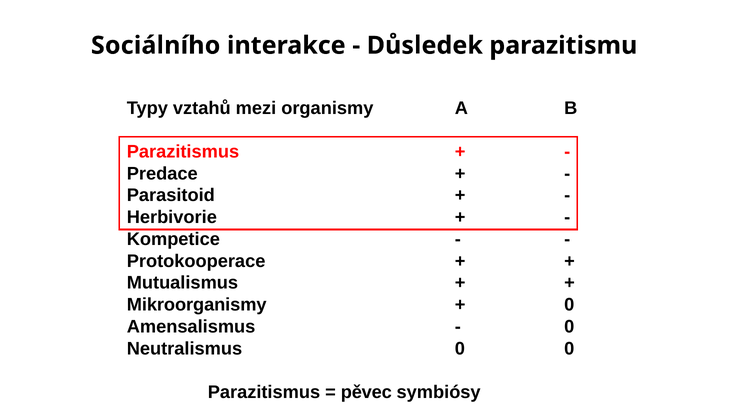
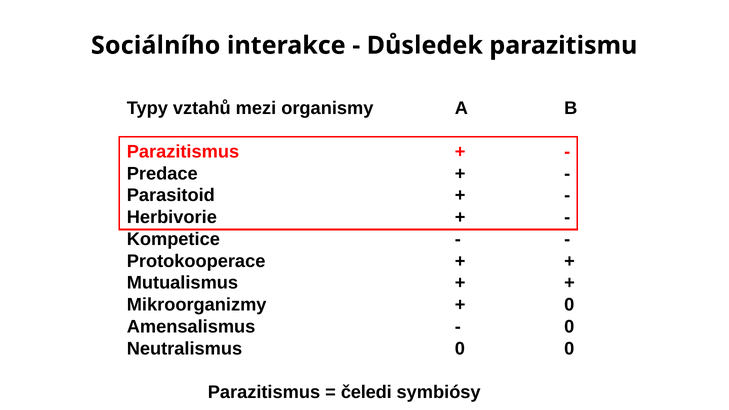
Mikroorganismy: Mikroorganismy -> Mikroorganizmy
pěvec: pěvec -> čeledi
